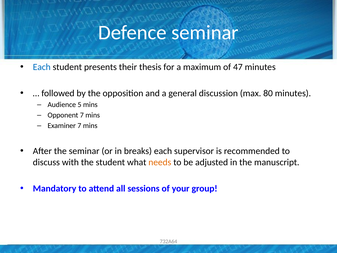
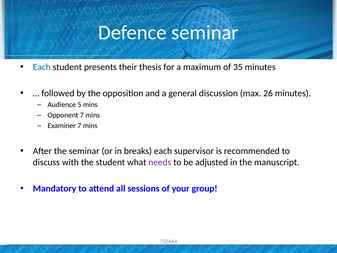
47: 47 -> 35
80: 80 -> 26
needs colour: orange -> purple
